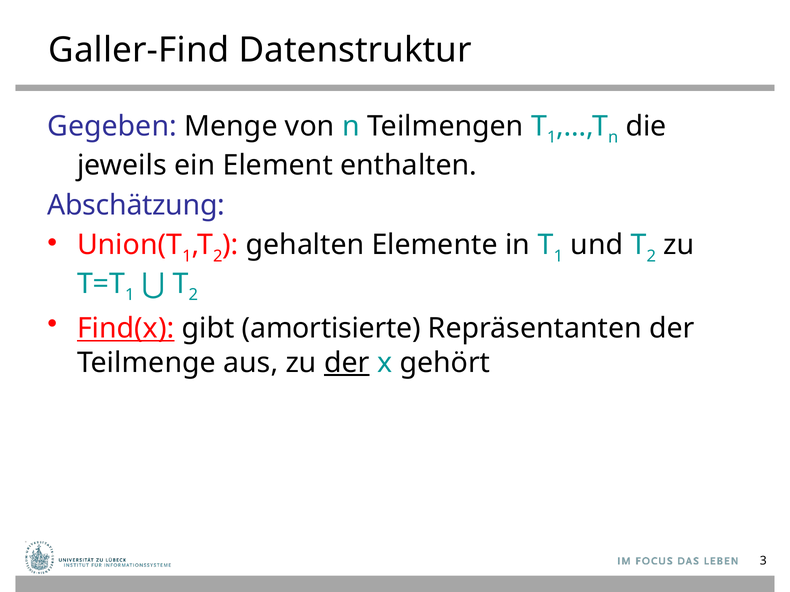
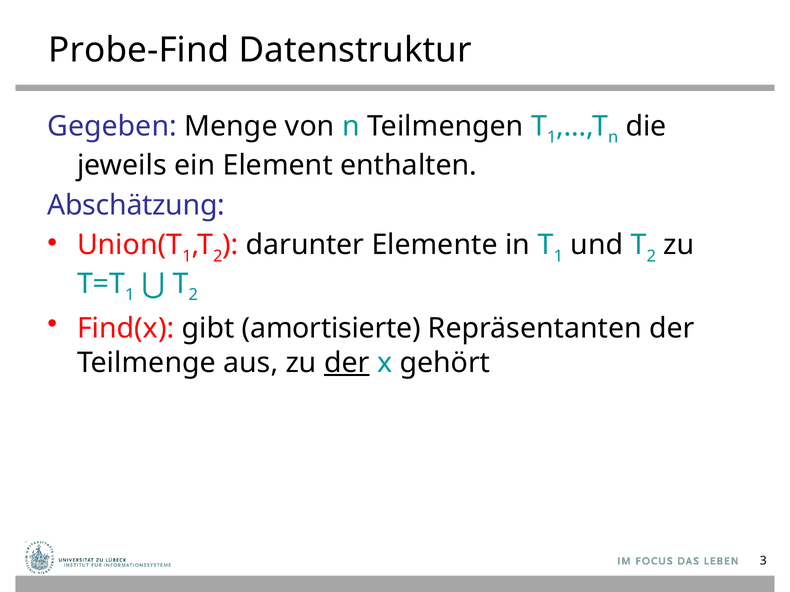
Galler-Find: Galler-Find -> Probe-Find
gehalten: gehalten -> darunter
Find(x underline: present -> none
